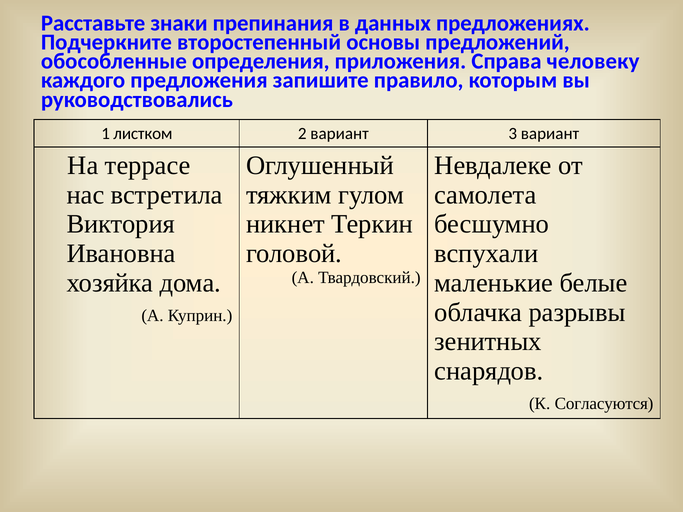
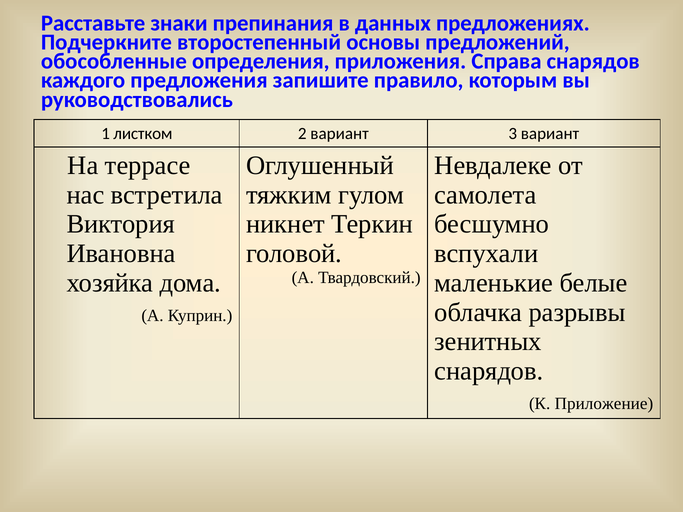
Справа человеку: человеку -> снарядов
Согласуются: Согласуются -> Приложение
